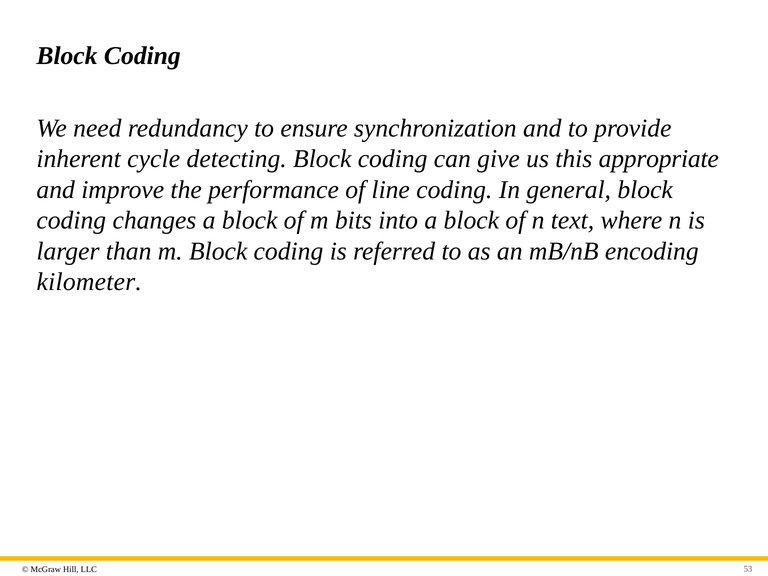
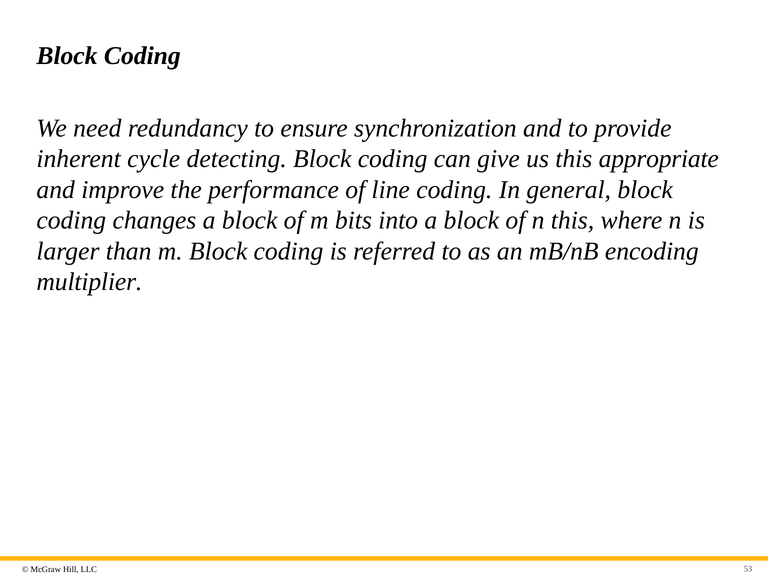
n text: text -> this
kilometer: kilometer -> multiplier
